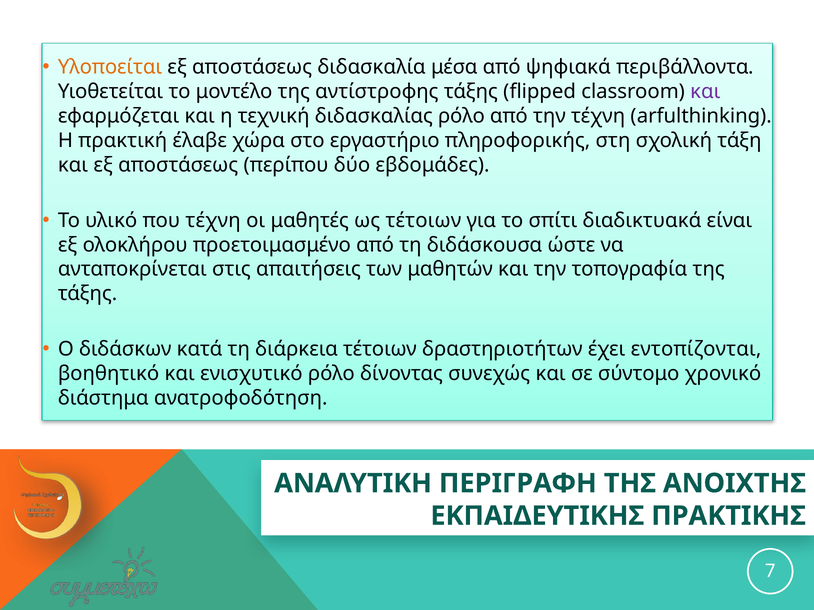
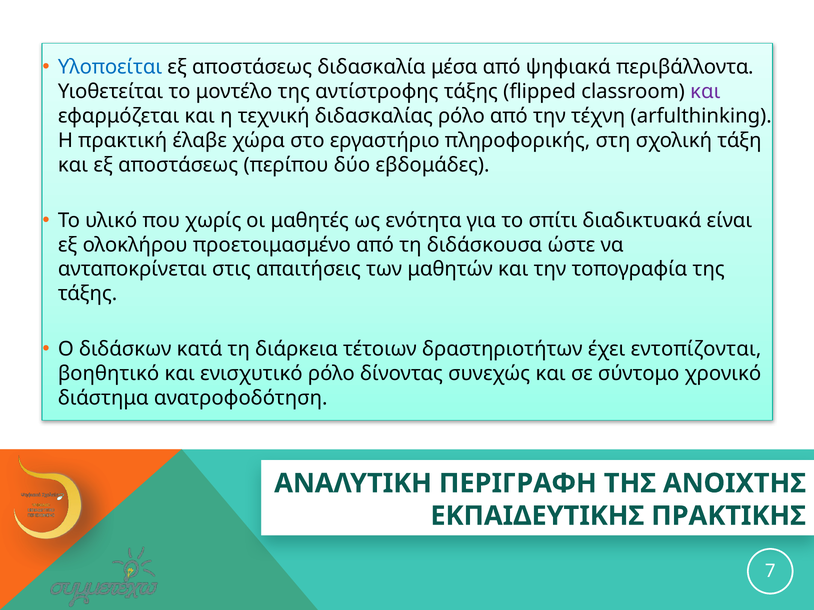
Υλοποείται colour: orange -> blue
που τέχνη: τέχνη -> χωρίς
ως τέτοιων: τέτοιων -> ενότητα
